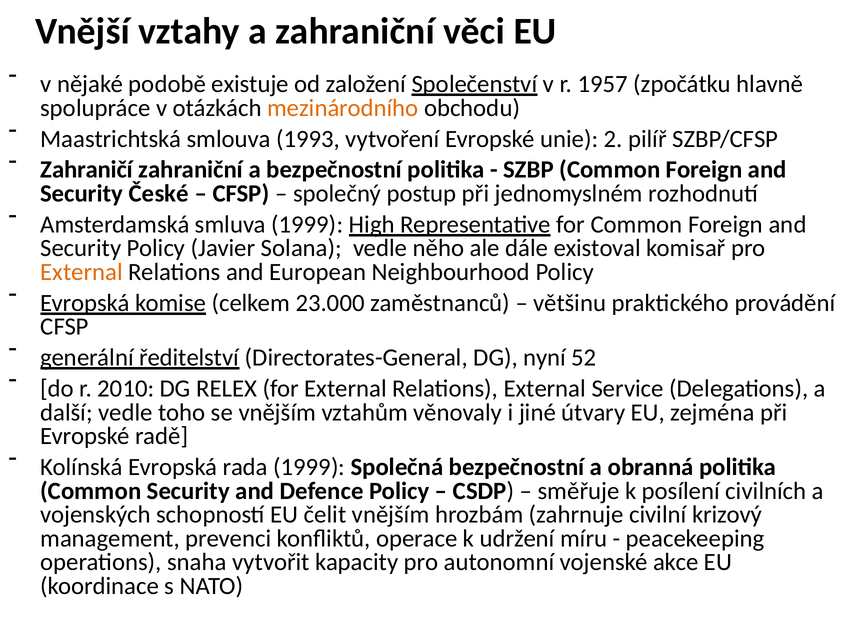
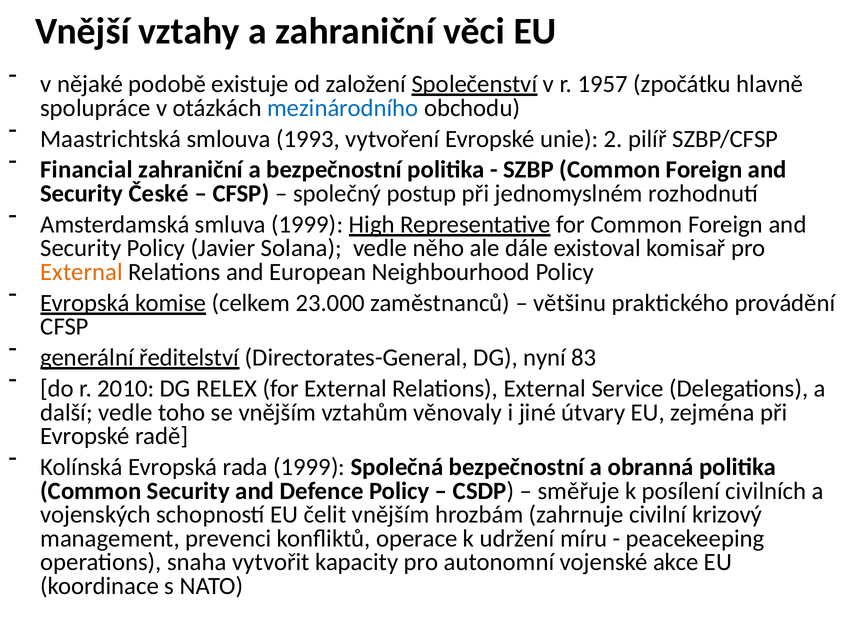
mezinárodního colour: orange -> blue
Zahraničí: Zahraničí -> Financial
52: 52 -> 83
